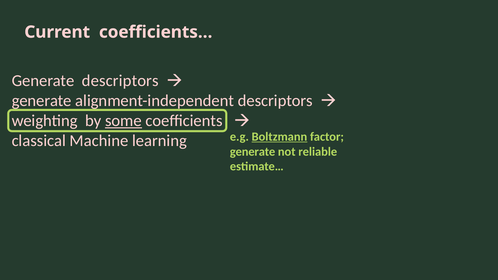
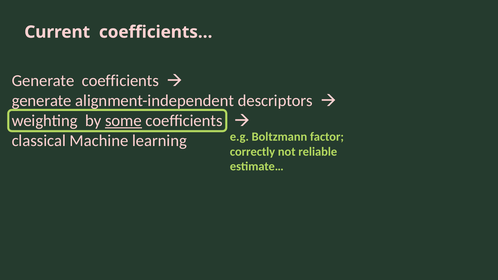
Generate descriptors: descriptors -> coefficients
Boltzmann underline: present -> none
generate at (253, 152): generate -> correctly
